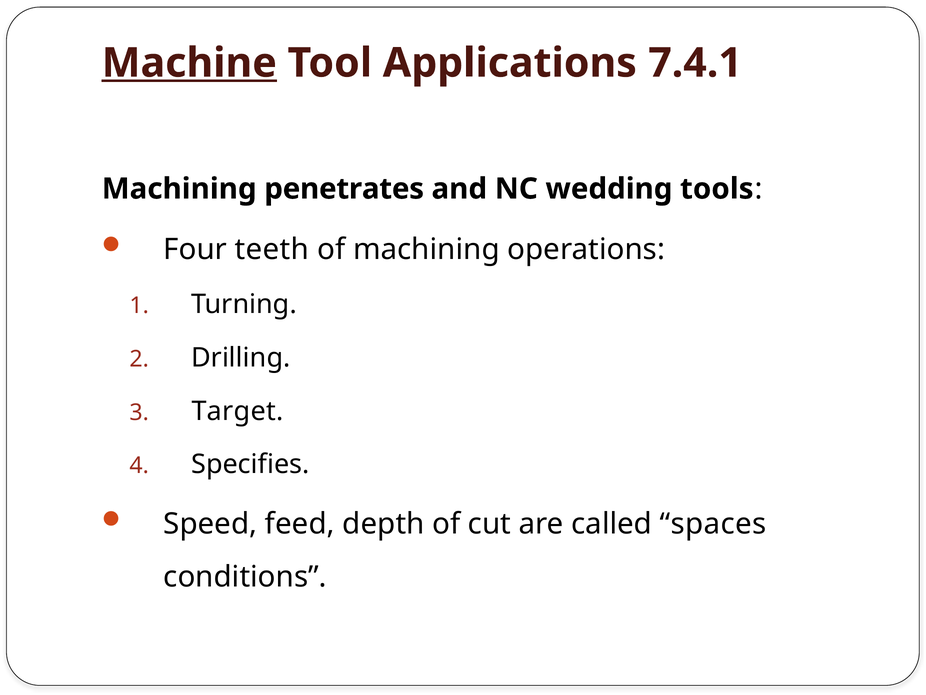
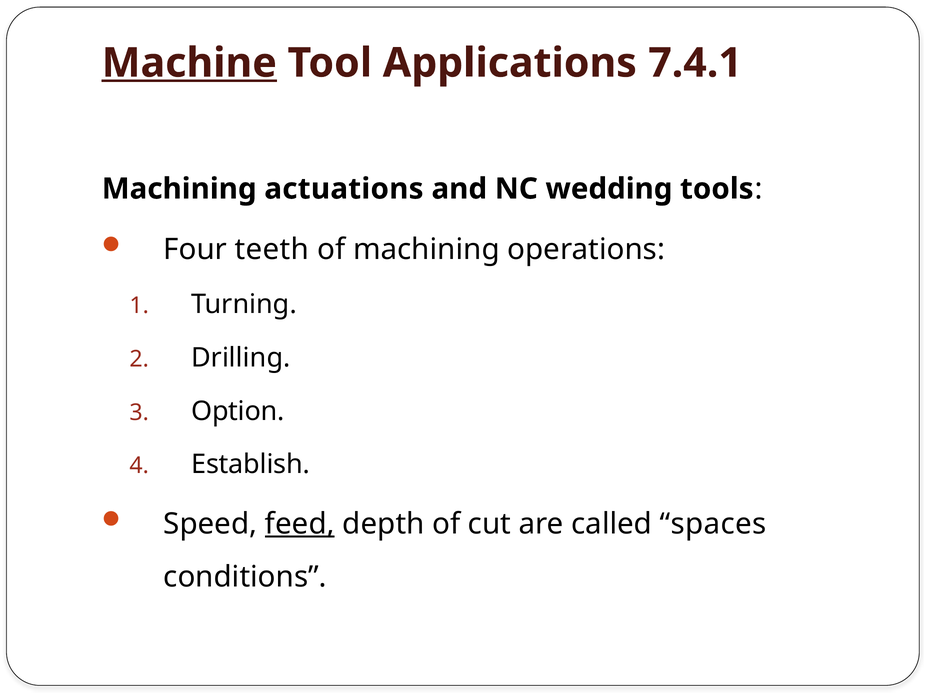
penetrates: penetrates -> actuations
Target: Target -> Option
Specifies: Specifies -> Establish
feed underline: none -> present
